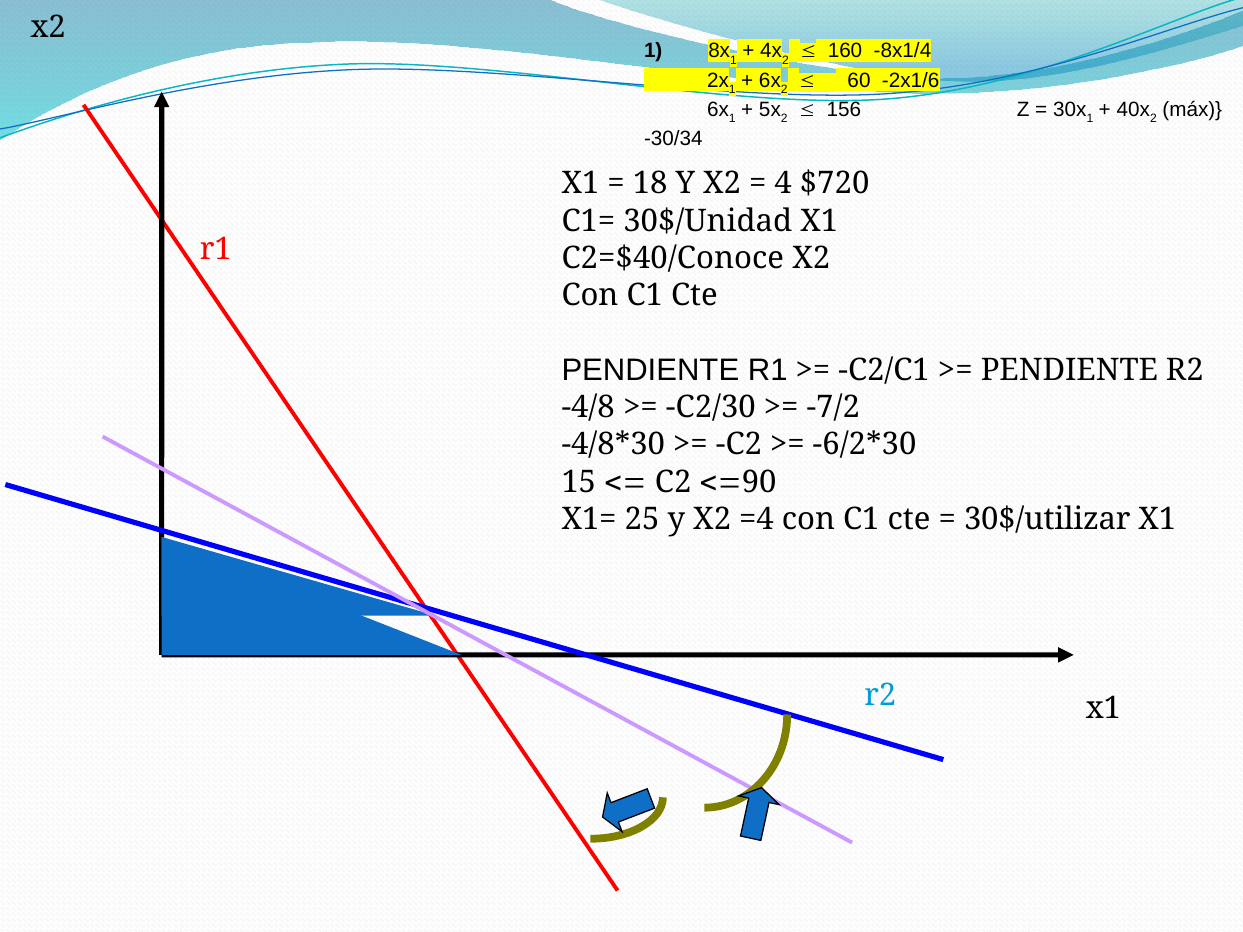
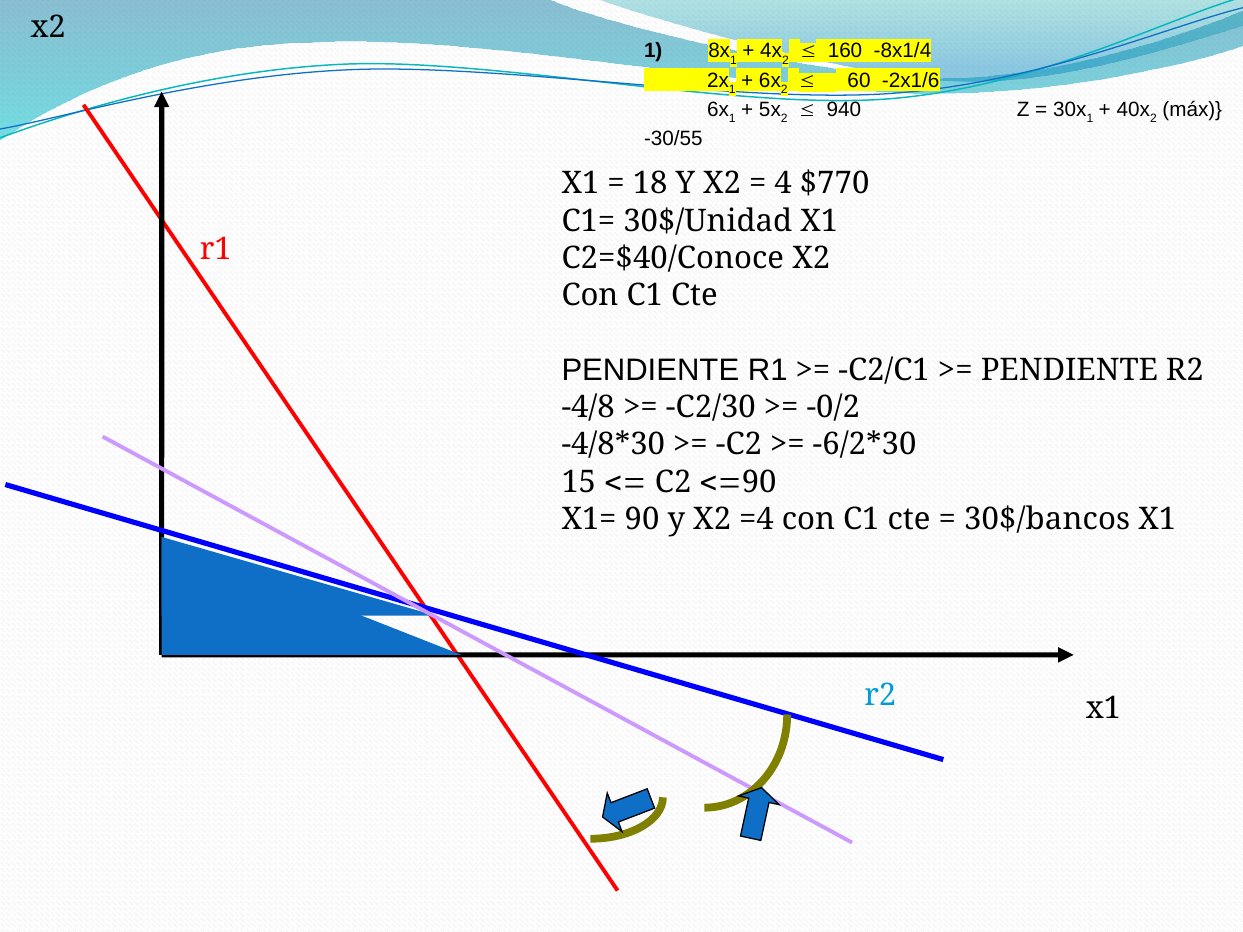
156: 156 -> 940
-30/34: -30/34 -> -30/55
$720: $720 -> $770
-7/2: -7/2 -> -0/2
25: 25 -> 90
30$/utilizar: 30$/utilizar -> 30$/bancos
